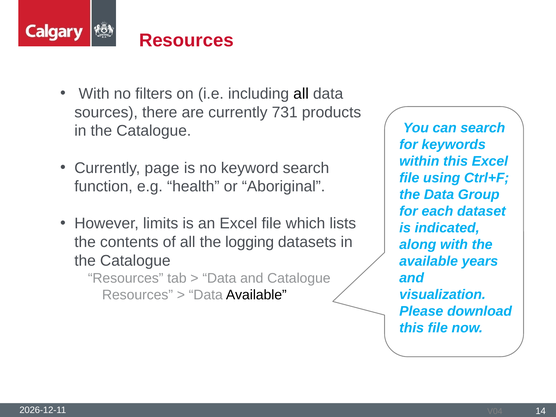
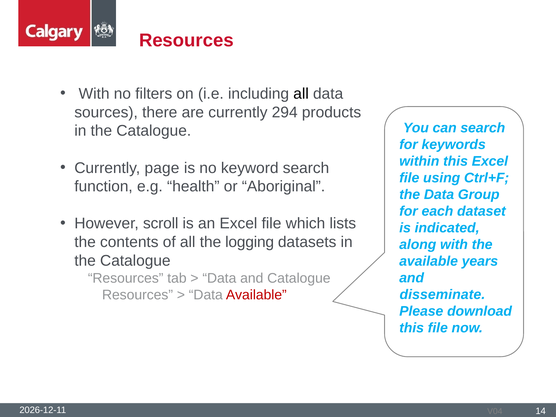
731: 731 -> 294
limits: limits -> scroll
visualization: visualization -> disseminate
Available at (256, 295) colour: black -> red
